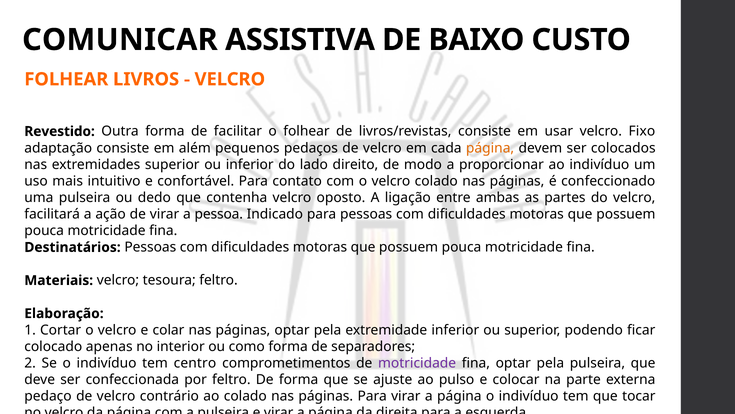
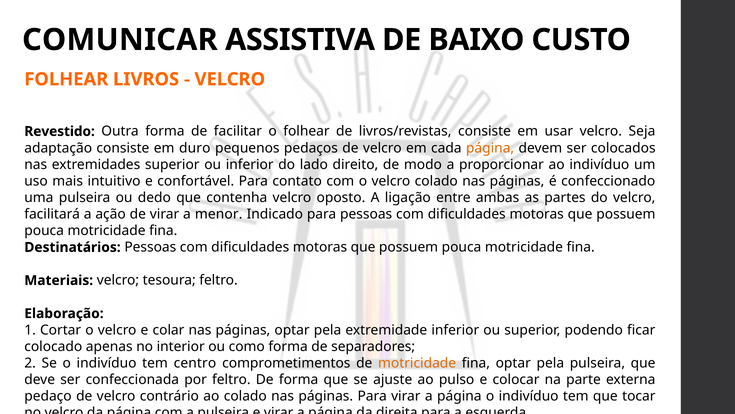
Fixo: Fixo -> Seja
além: além -> duro
pessoa: pessoa -> menor
motricidade at (417, 363) colour: purple -> orange
